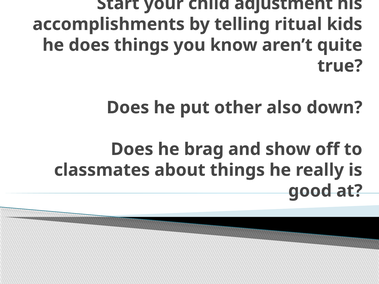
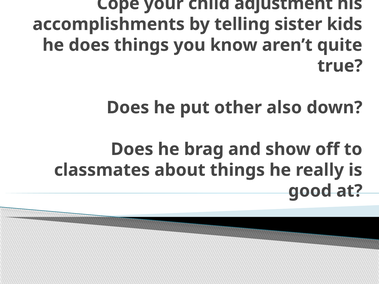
Start: Start -> Cope
ritual: ritual -> sister
